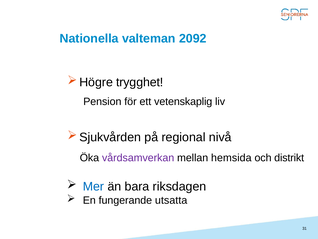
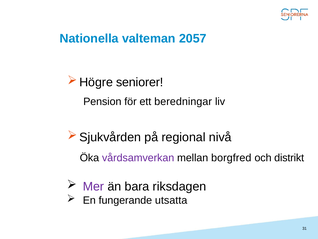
2092: 2092 -> 2057
trygghet: trygghet -> seniorer
vetenskaplig: vetenskaplig -> beredningar
hemsida: hemsida -> borgfred
Mer colour: blue -> purple
